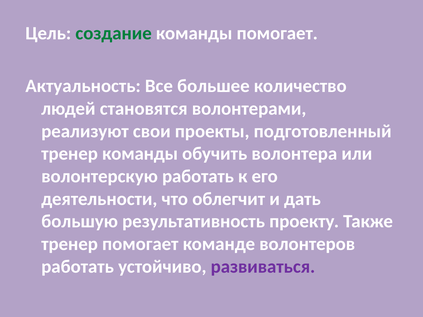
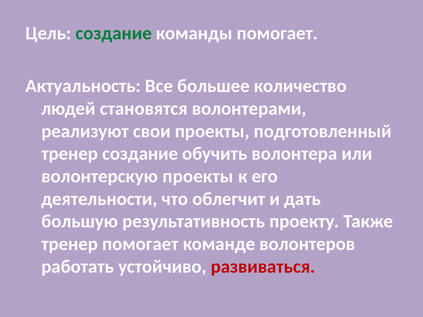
тренер команды: команды -> создание
волонтерскую работать: работать -> проекты
развиваться colour: purple -> red
